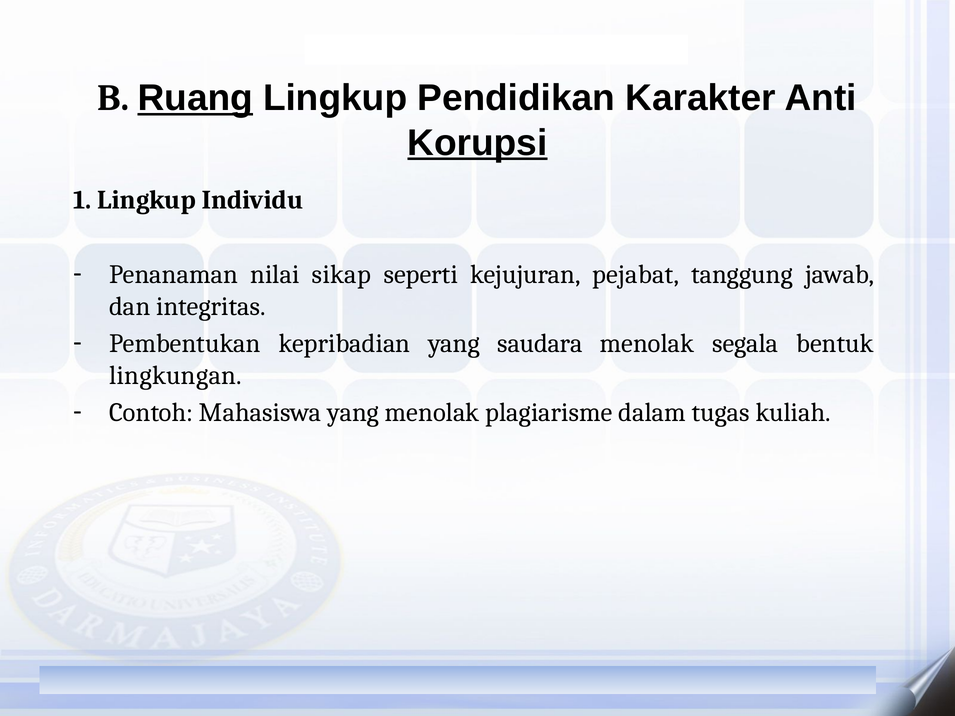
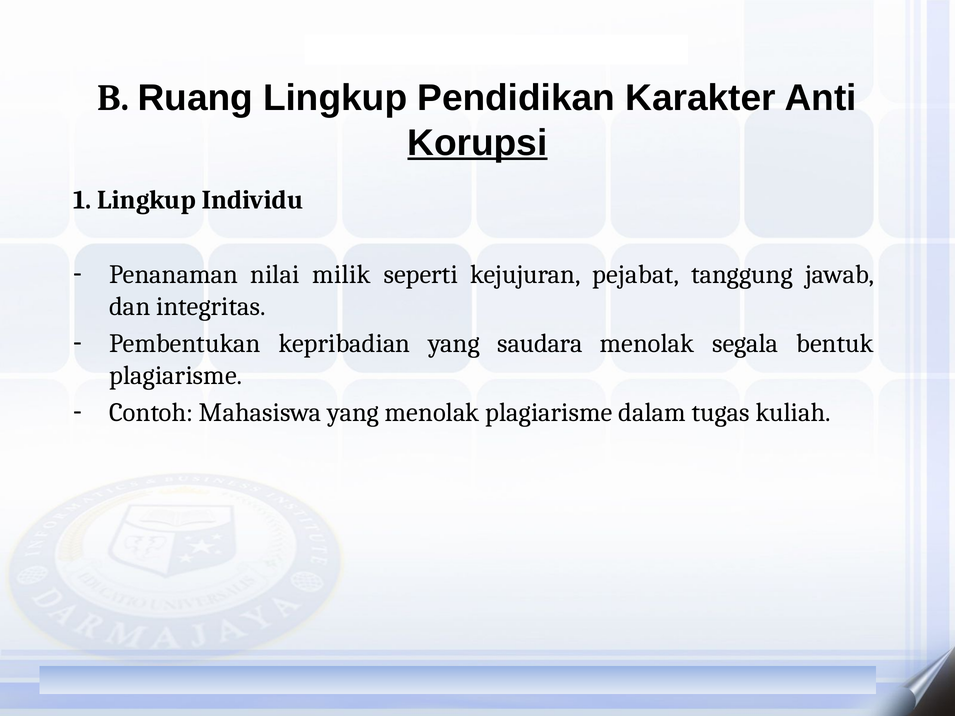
Ruang underline: present -> none
sikap: sikap -> milik
lingkungan at (176, 376): lingkungan -> plagiarisme
